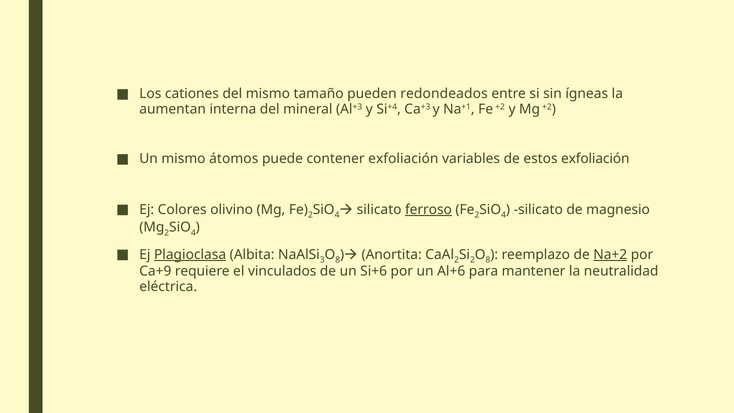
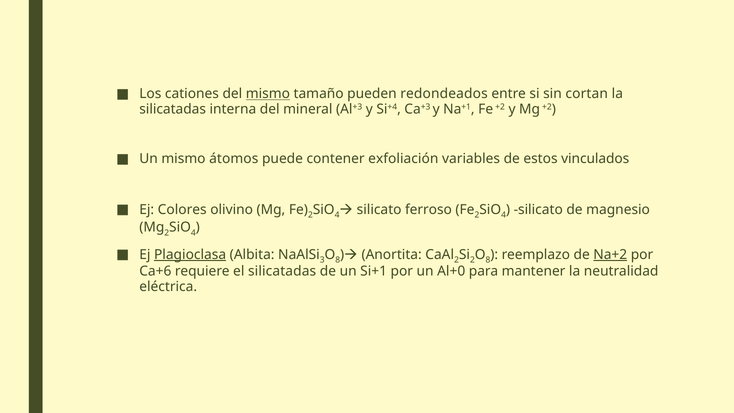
mismo at (268, 94) underline: none -> present
ígneas: ígneas -> cortan
aumentan at (173, 109): aumentan -> silicatadas
estos exfoliación: exfoliación -> vinculados
ferroso underline: present -> none
Ca+9: Ca+9 -> Ca+6
el vinculados: vinculados -> silicatadas
Si+6: Si+6 -> Si+1
Al+6: Al+6 -> Al+0
